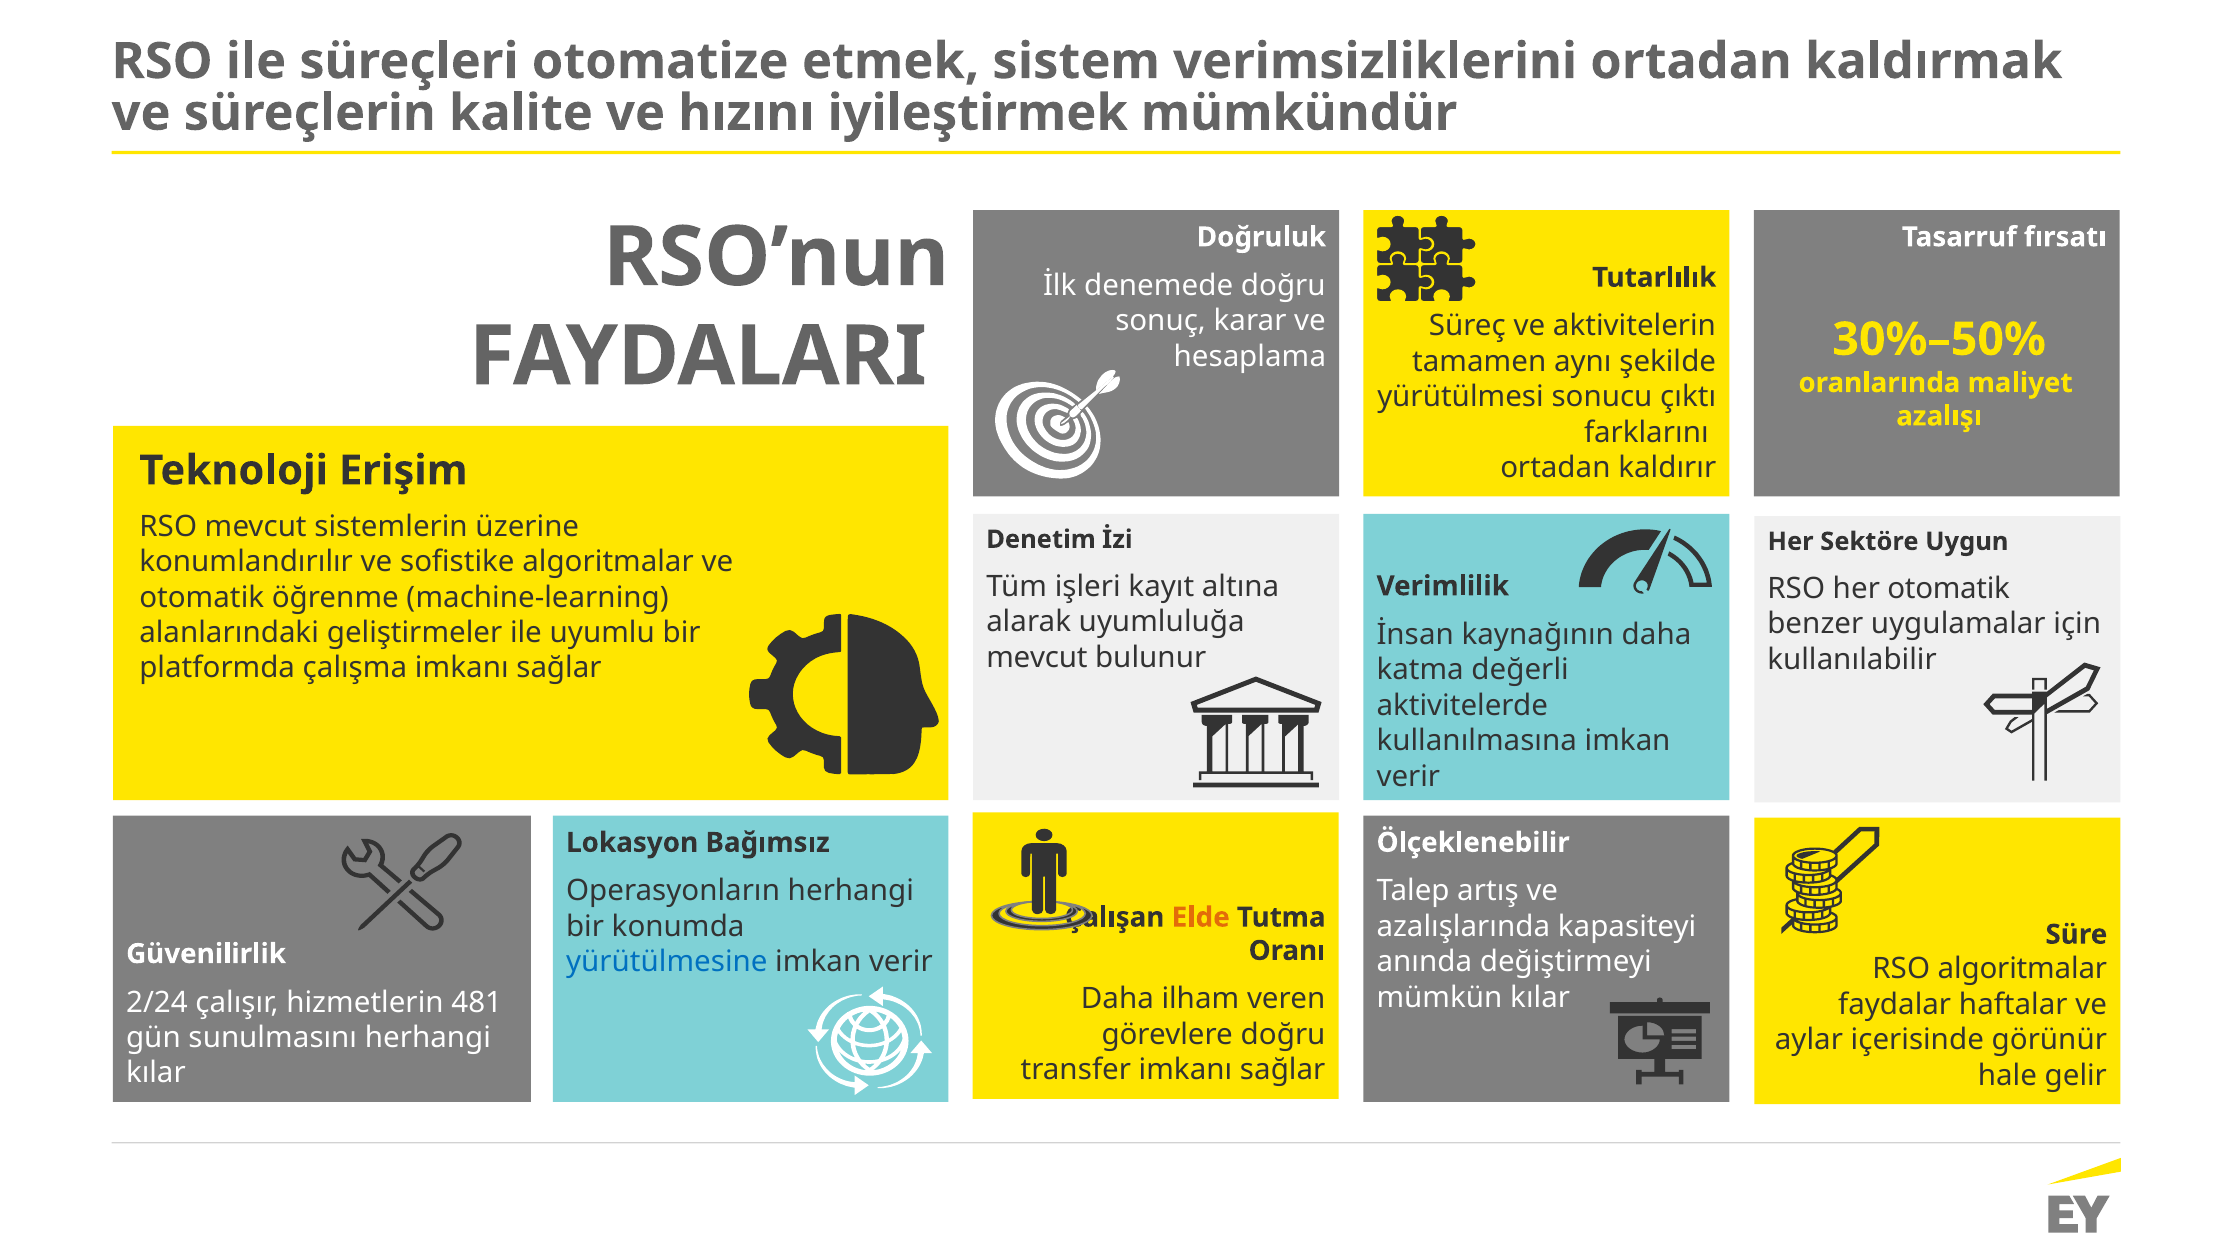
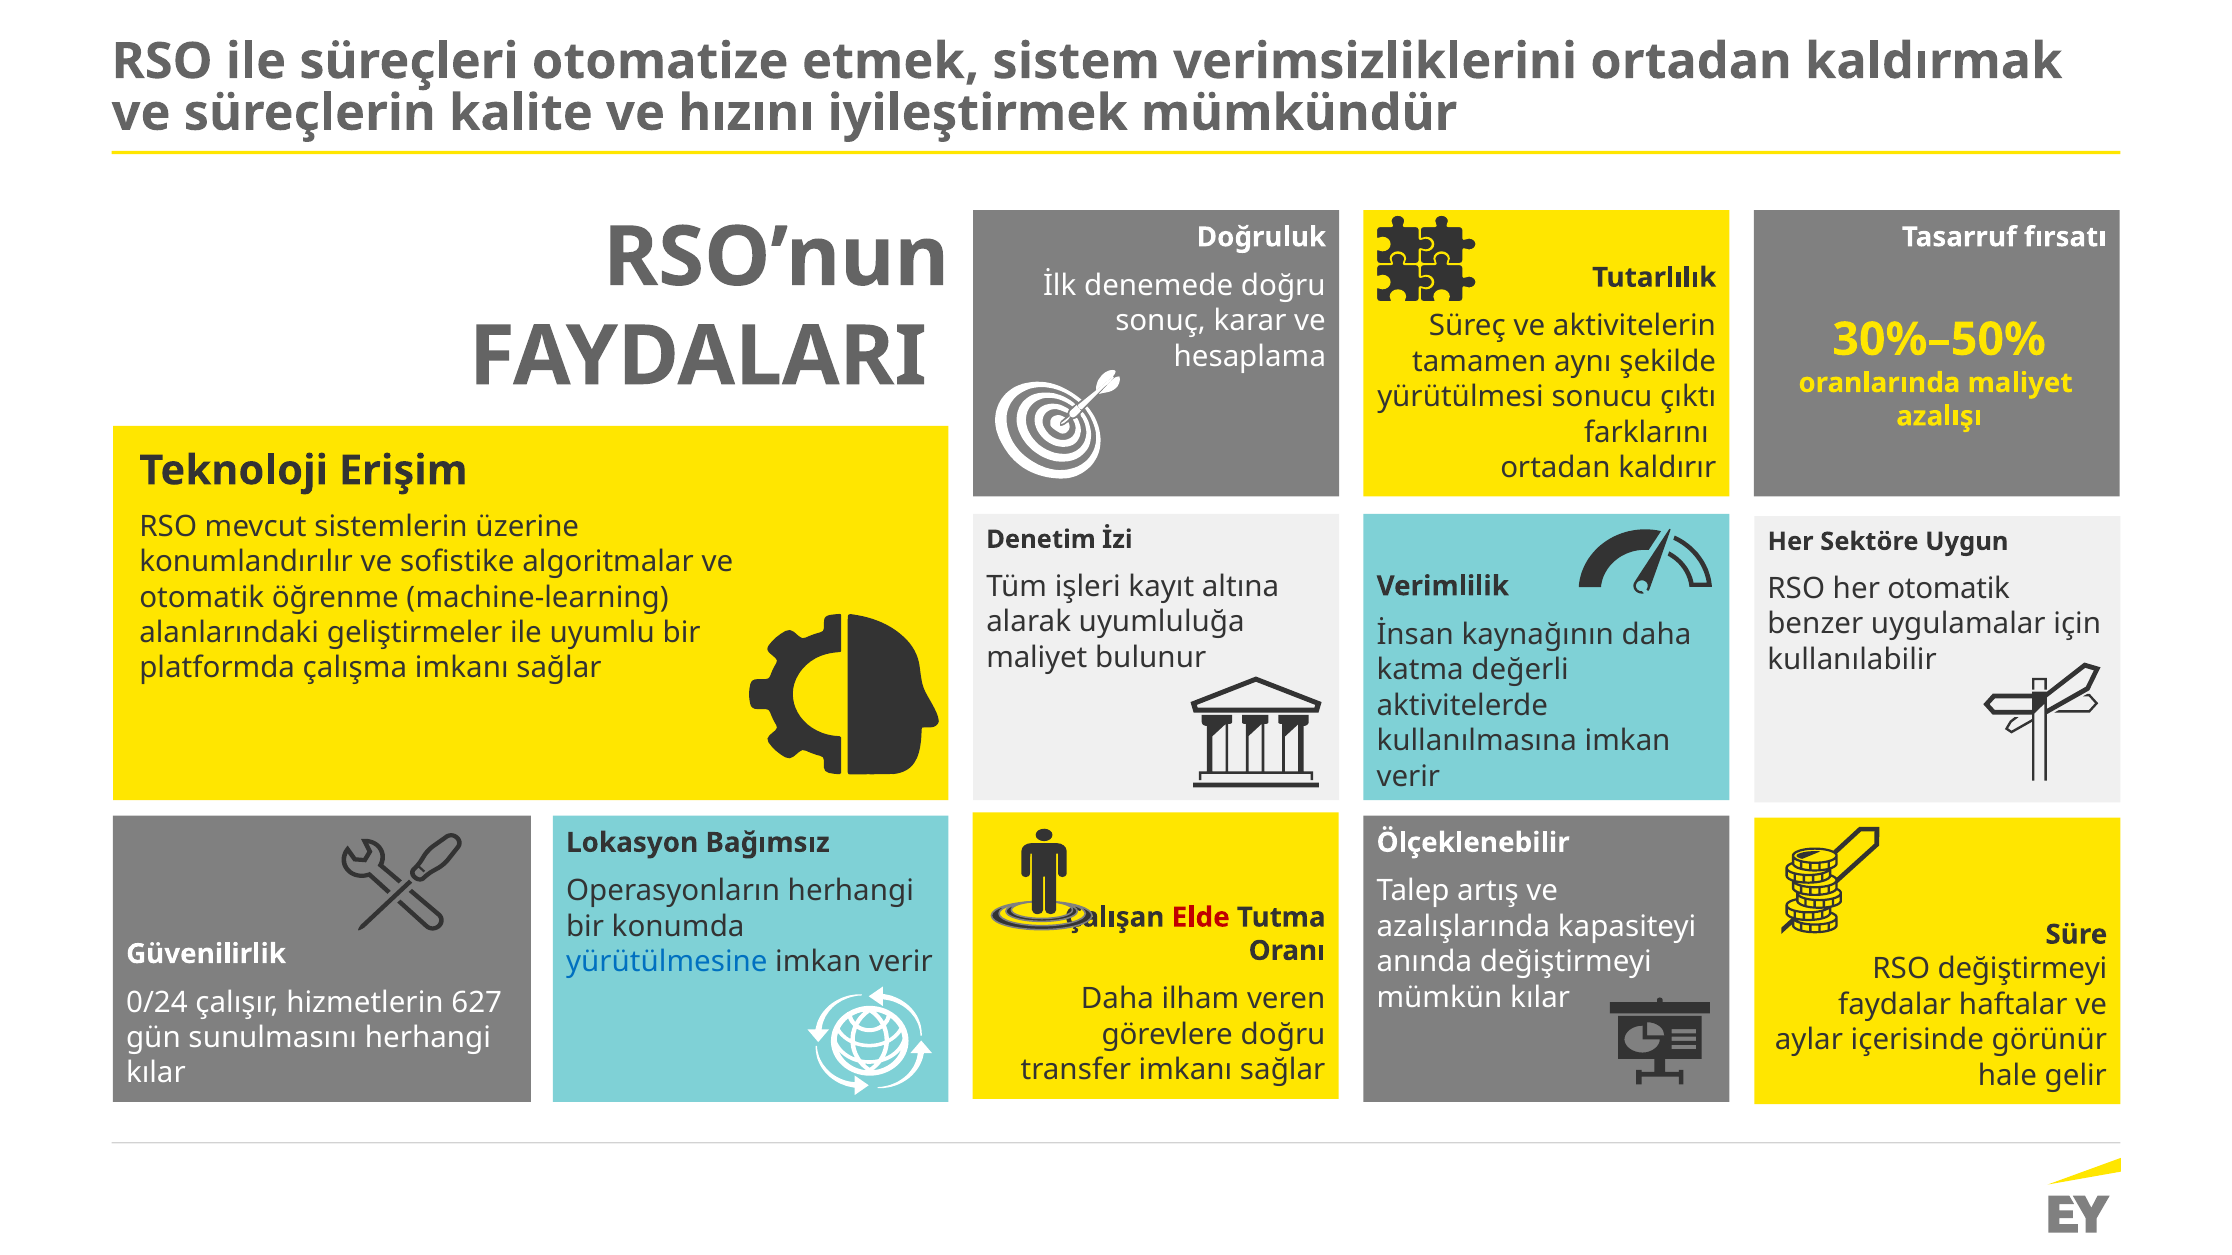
mevcut at (1037, 658): mevcut -> maliyet
Elde colour: orange -> red
RSO algoritmalar: algoritmalar -> değiştirmeyi
2/24: 2/24 -> 0/24
481: 481 -> 627
